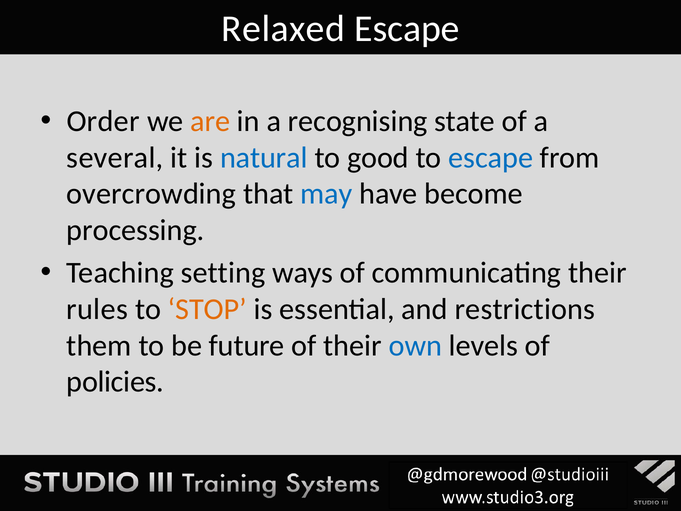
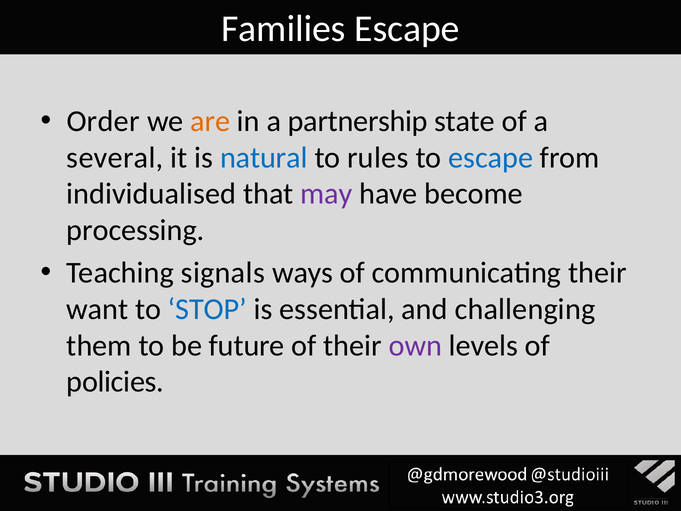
Relaxed: Relaxed -> Families
recognising: recognising -> partnership
good: good -> rules
overcrowding: overcrowding -> individualised
may colour: blue -> purple
setting: setting -> signals
rules: rules -> want
STOP colour: orange -> blue
restrictions: restrictions -> challenging
own colour: blue -> purple
